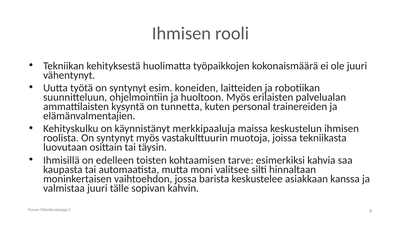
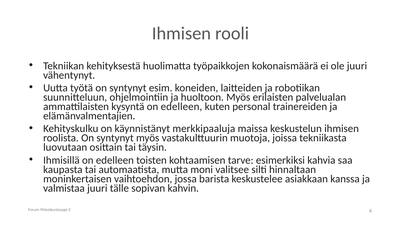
kysyntä on tunnetta: tunnetta -> edelleen
